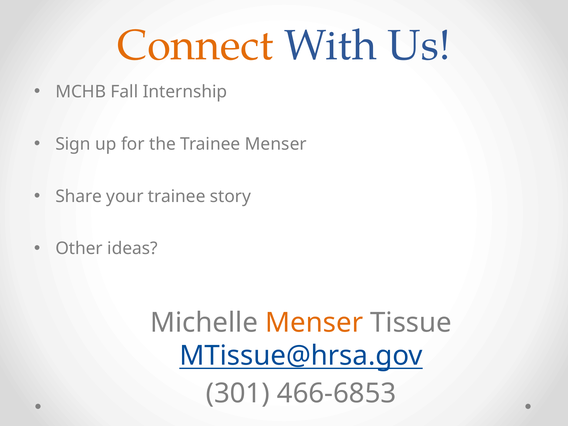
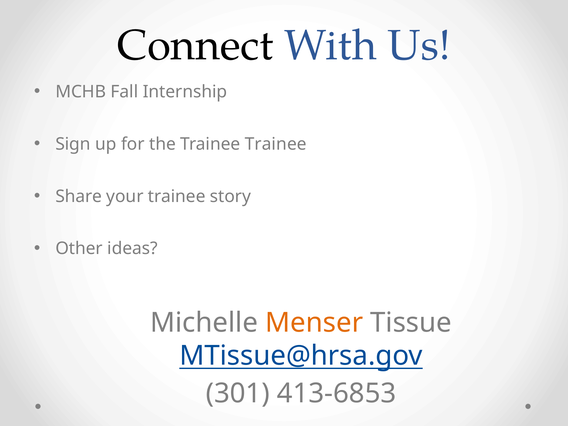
Connect colour: orange -> black
Trainee Menser: Menser -> Trainee
466-6853: 466-6853 -> 413-6853
